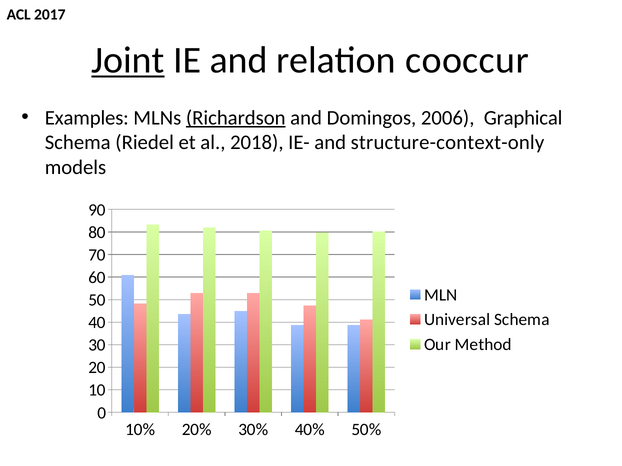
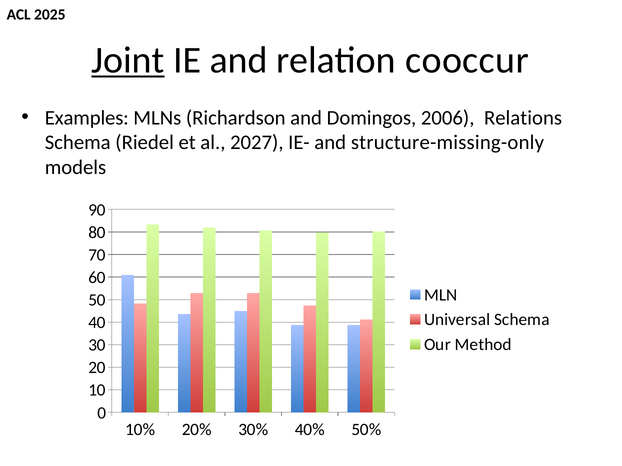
2017: 2017 -> 2025
Richardson underline: present -> none
Graphical: Graphical -> Relations
2018: 2018 -> 2027
structure-context-only: structure-context-only -> structure-missing-only
